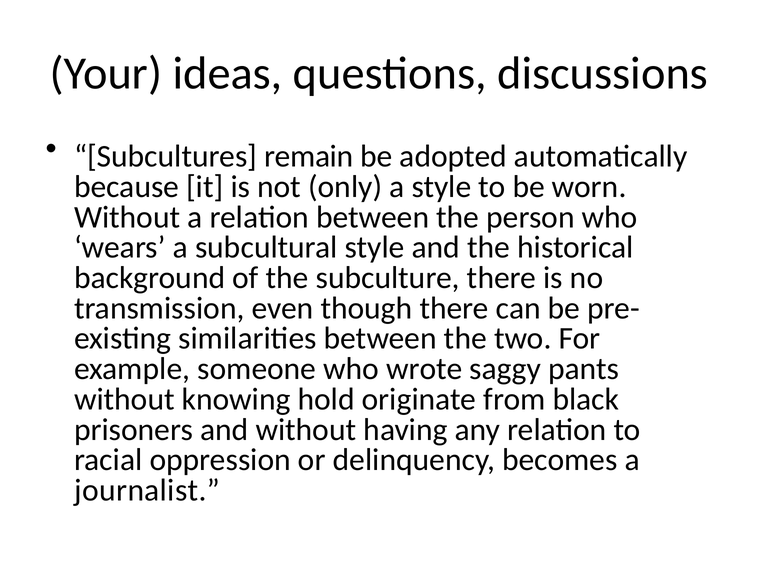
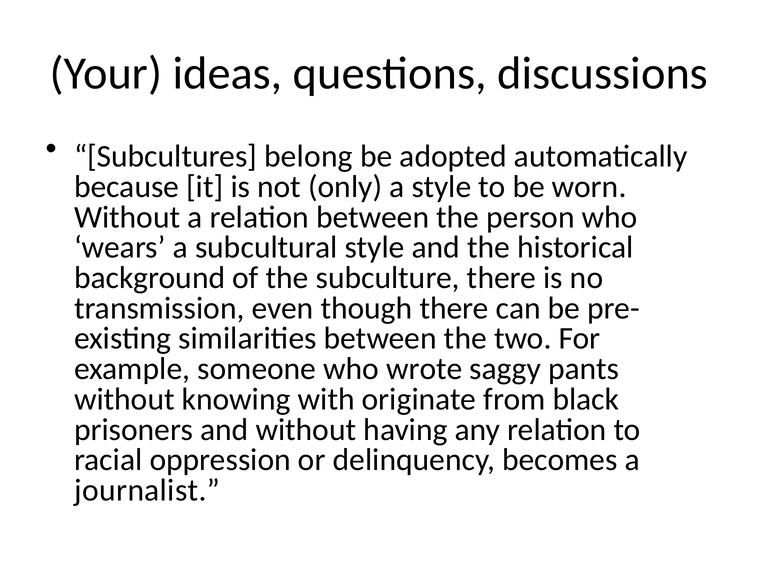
remain: remain -> belong
hold: hold -> with
